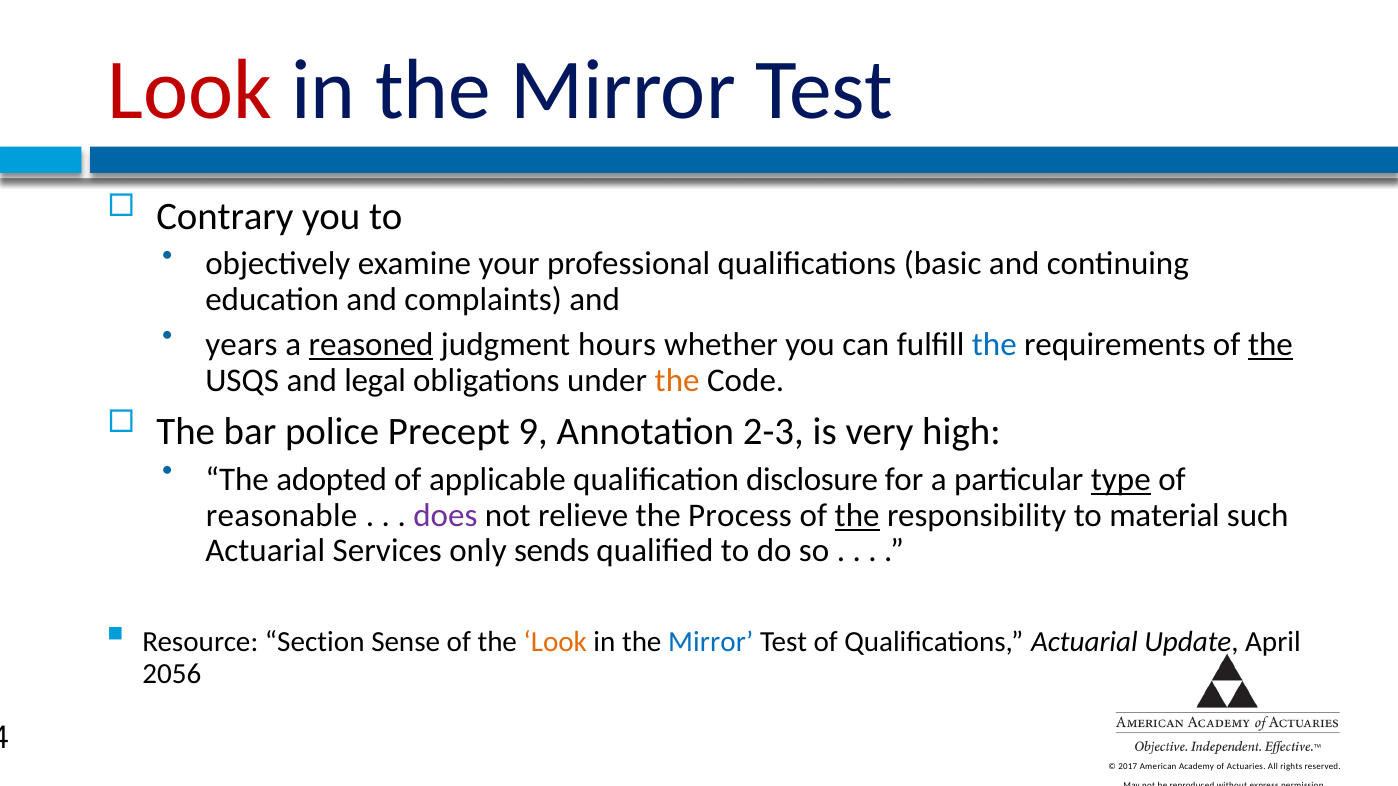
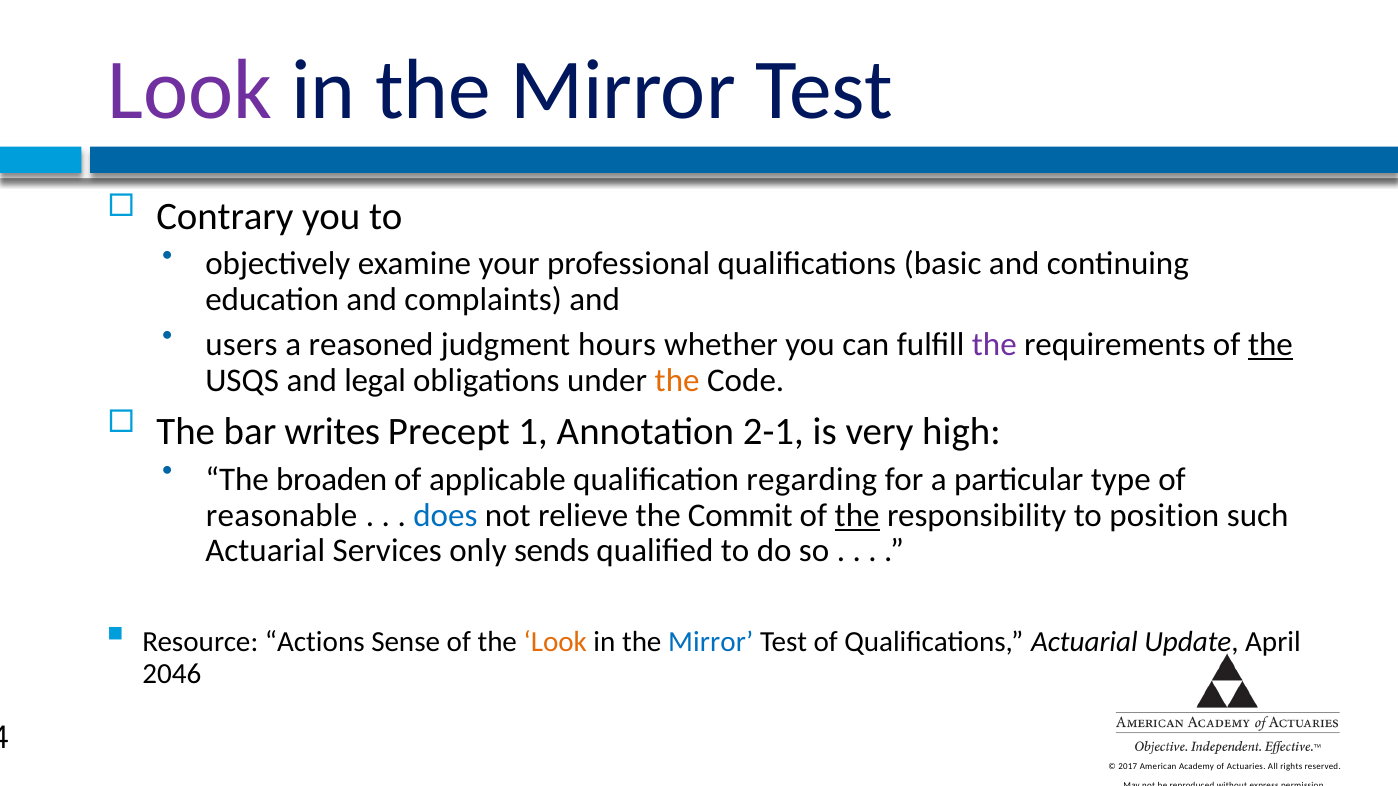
Look at (190, 90) colour: red -> purple
years: years -> users
reasoned underline: present -> none
the at (994, 345) colour: blue -> purple
police: police -> writes
9: 9 -> 1
2-3: 2-3 -> 2-1
adopted: adopted -> broaden
disclosure: disclosure -> regarding
type underline: present -> none
does colour: purple -> blue
Process: Process -> Commit
material: material -> position
Section: Section -> Actions
2056: 2056 -> 2046
